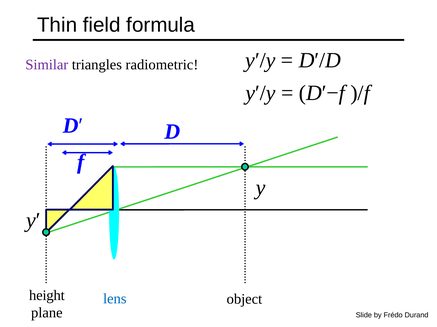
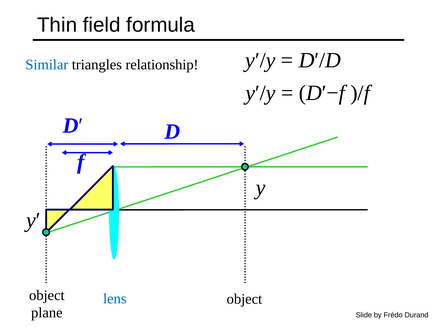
Similar colour: purple -> blue
radiometric: radiometric -> relationship
height at (47, 296): height -> object
